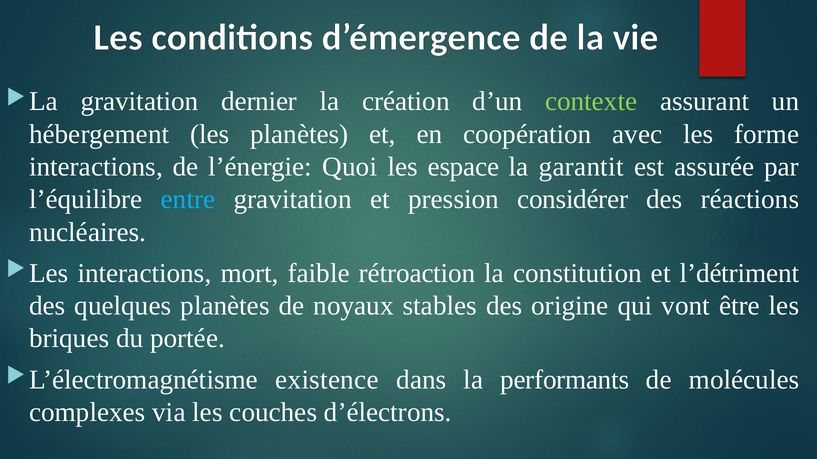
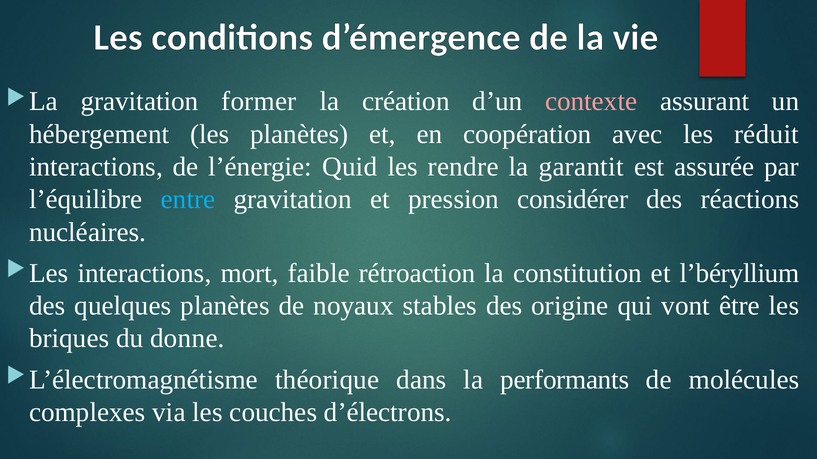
dernier: dernier -> former
contexte colour: light green -> pink
forme: forme -> réduit
Quoi: Quoi -> Quid
espace: espace -> rendre
l’détriment: l’détriment -> l’béryllium
portée: portée -> donne
existence: existence -> théorique
